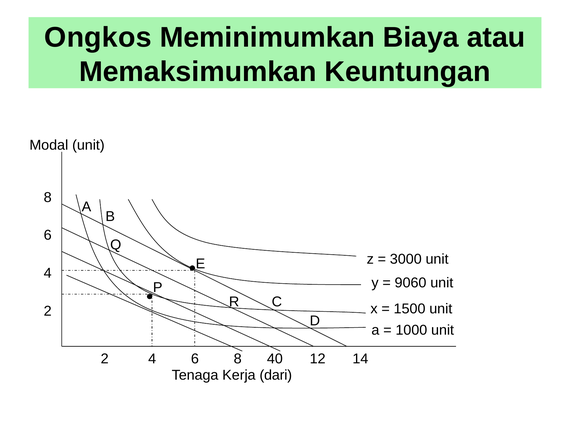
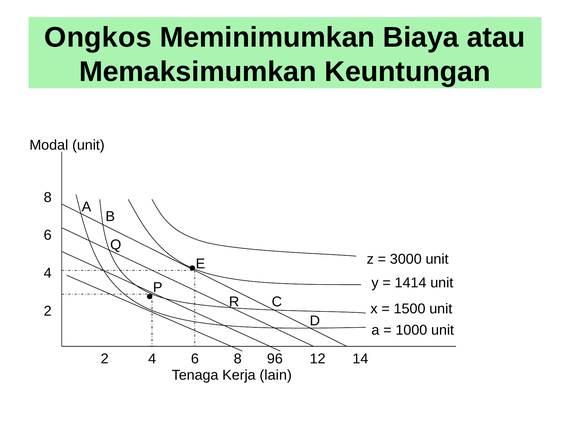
9060: 9060 -> 1414
40: 40 -> 96
dari: dari -> lain
